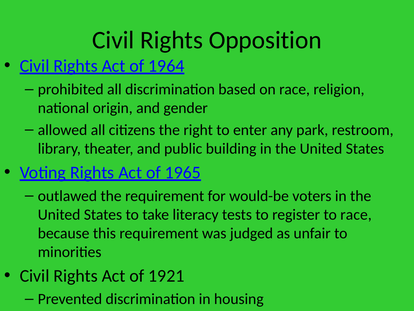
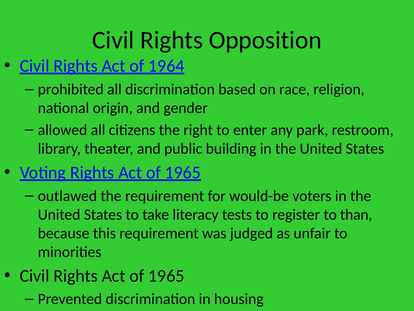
to race: race -> than
1921 at (166, 275): 1921 -> 1965
